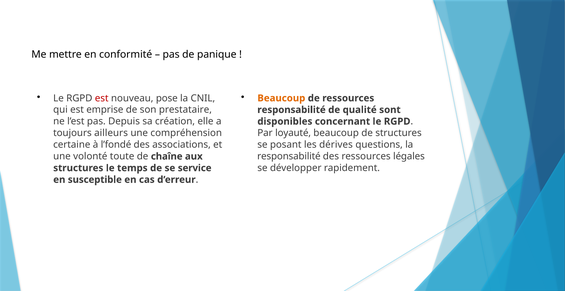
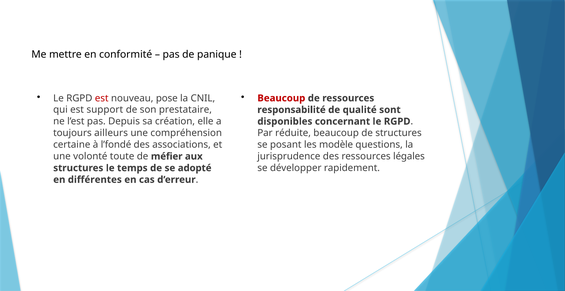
Beaucoup at (281, 98) colour: orange -> red
emprise: emprise -> support
loyauté: loyauté -> réduite
dérives: dérives -> modèle
chaîne: chaîne -> méfier
responsabilité at (289, 157): responsabilité -> jurisprudence
service: service -> adopté
susceptible: susceptible -> différentes
